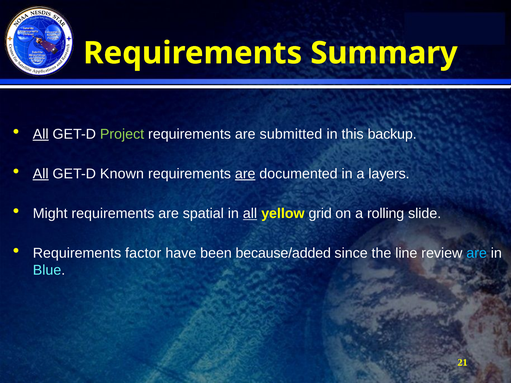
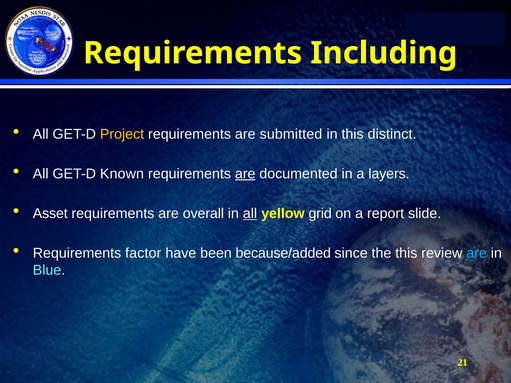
Summary: Summary -> Including
All at (41, 134) underline: present -> none
Project colour: light green -> yellow
backup: backup -> distinct
All at (41, 174) underline: present -> none
Might: Might -> Asset
spatial: spatial -> overall
rolling: rolling -> report
the line: line -> this
